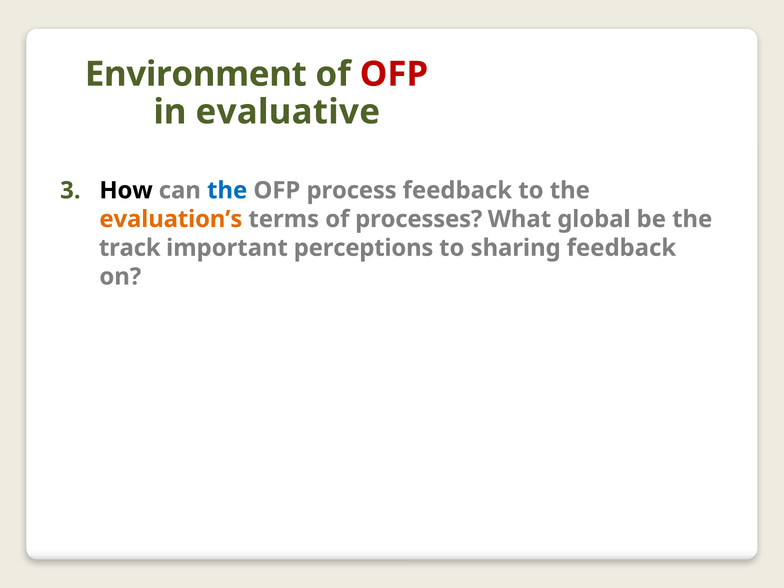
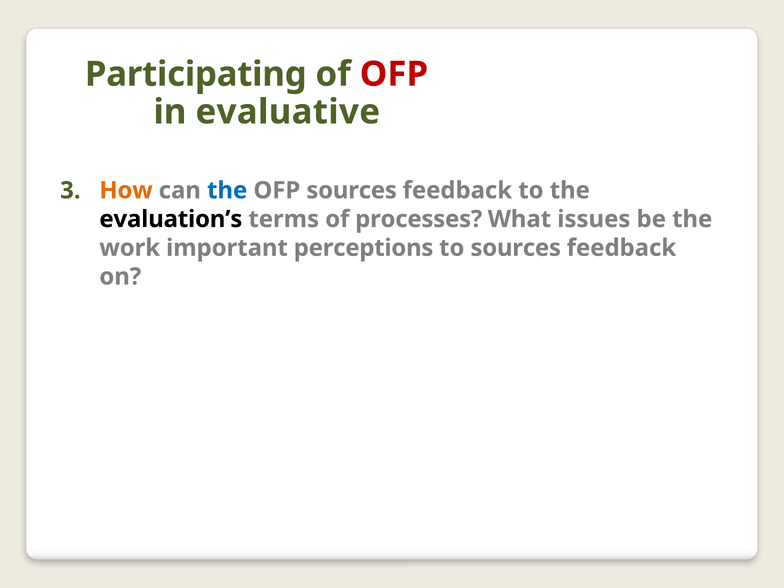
Environment: Environment -> Participating
How colour: black -> orange
OFP process: process -> sources
evaluation’s colour: orange -> black
global: global -> issues
track: track -> work
to sharing: sharing -> sources
